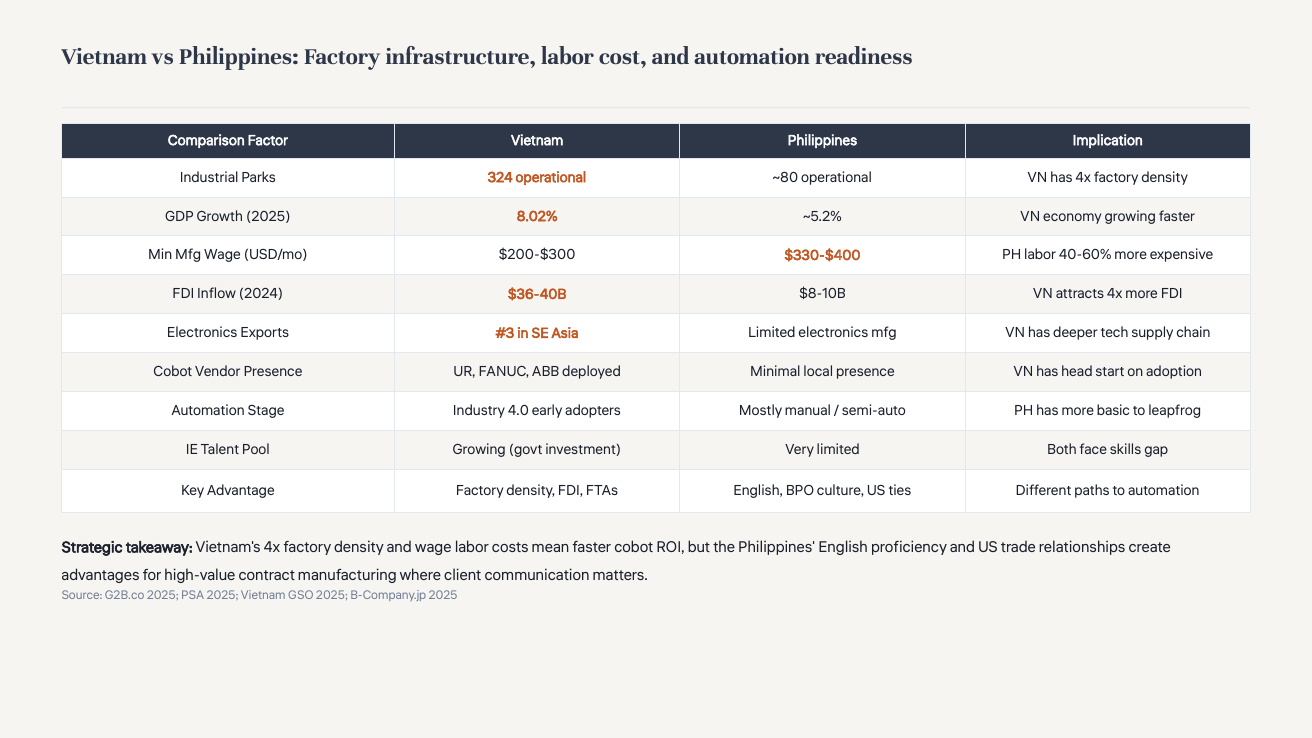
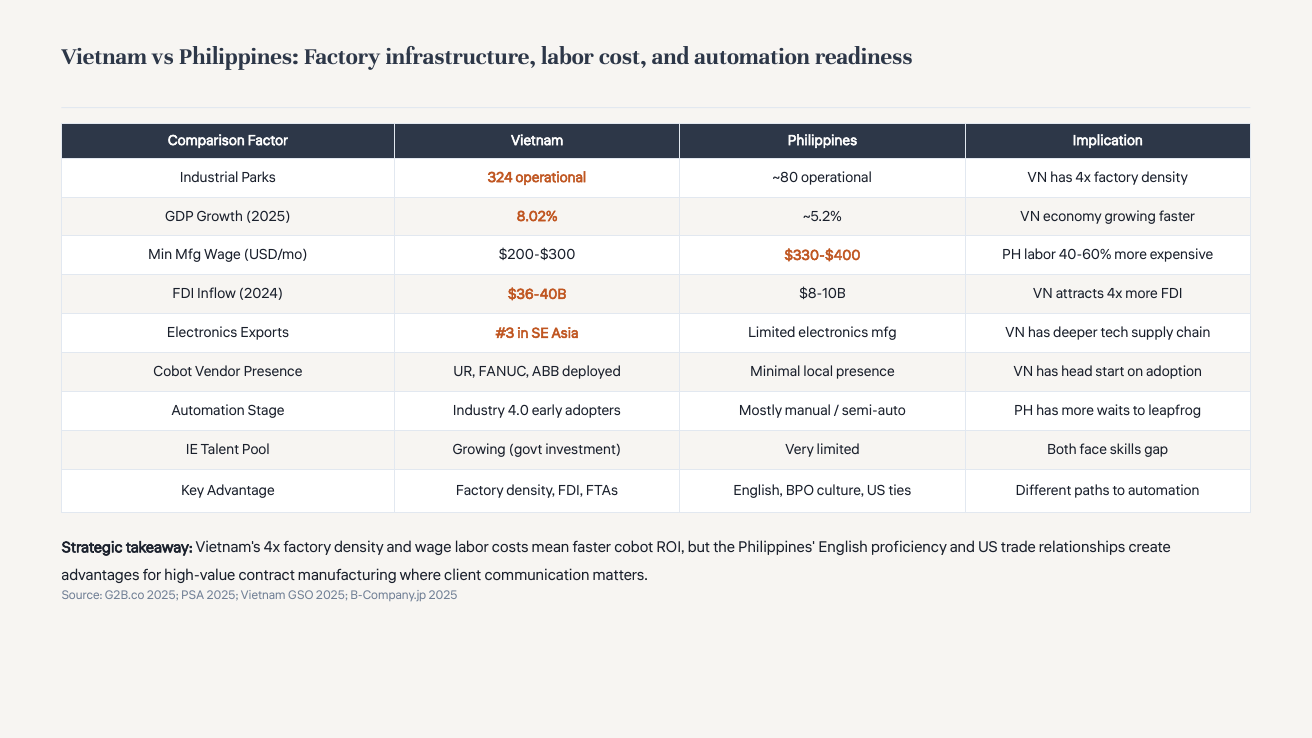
basic: basic -> waits
